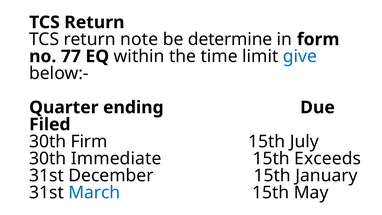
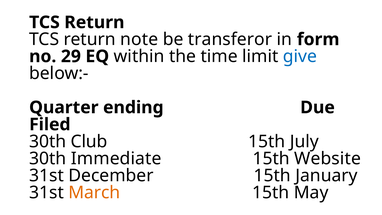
determine: determine -> transferor
77: 77 -> 29
Firm: Firm -> Club
Exceeds: Exceeds -> Website
March colour: blue -> orange
